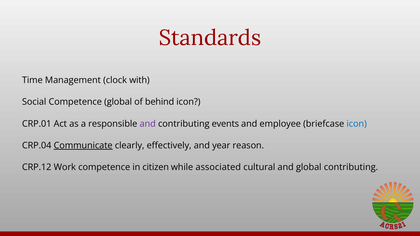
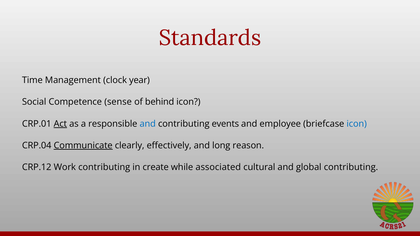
with: with -> year
Competence global: global -> sense
Act underline: none -> present
and at (148, 124) colour: purple -> blue
year: year -> long
Work competence: competence -> contributing
citizen: citizen -> create
